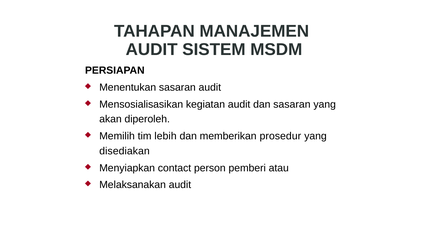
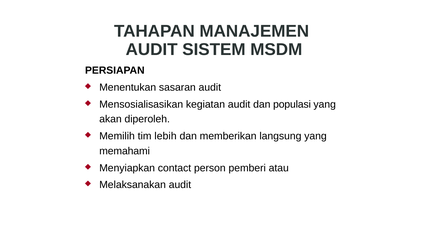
dan sasaran: sasaran -> populasi
prosedur: prosedur -> langsung
disediakan: disediakan -> memahami
